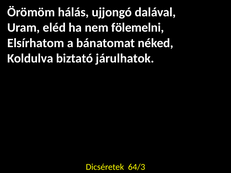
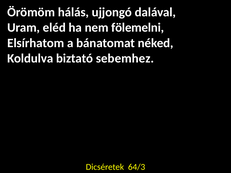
járulhatok: járulhatok -> sebemhez
